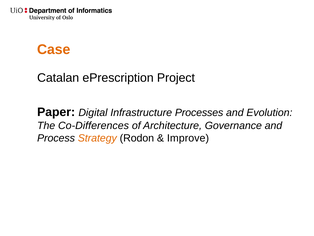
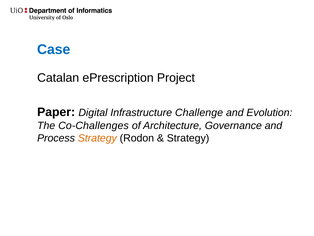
Case colour: orange -> blue
Processes: Processes -> Challenge
Co-Differences: Co-Differences -> Co-Challenges
Improve at (188, 138): Improve -> Strategy
